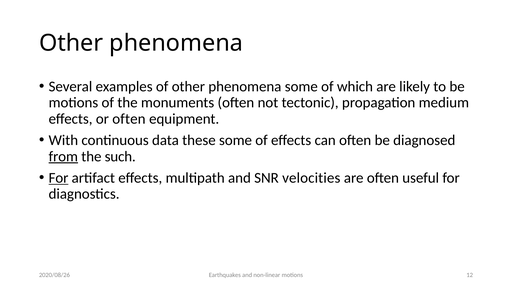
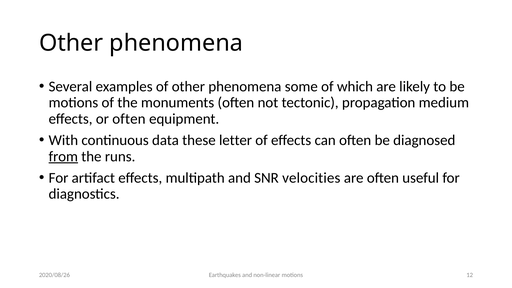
these some: some -> letter
such: such -> runs
For at (59, 178) underline: present -> none
